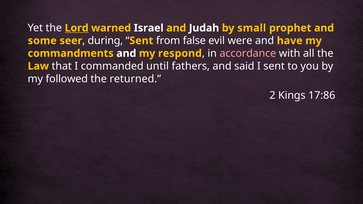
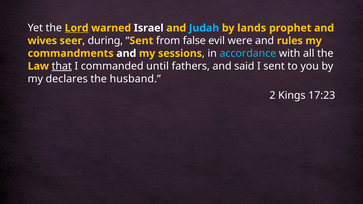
Judah colour: white -> light blue
small: small -> lands
some: some -> wives
have: have -> rules
respond: respond -> sessions
accordance colour: pink -> light blue
that underline: none -> present
followed: followed -> declares
returned: returned -> husband
17:86: 17:86 -> 17:23
